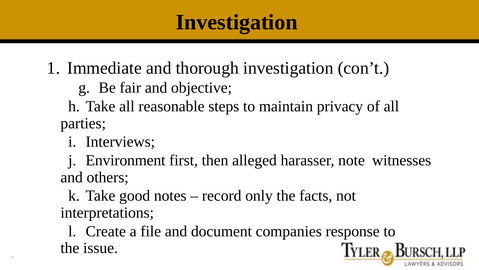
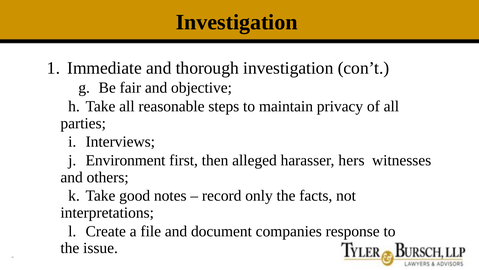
note: note -> hers
